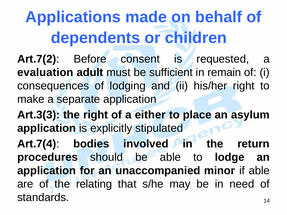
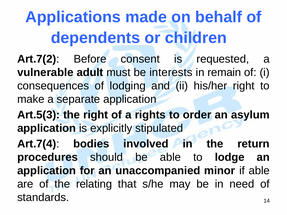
evaluation: evaluation -> vulnerable
sufficient: sufficient -> interests
Art.3(3: Art.3(3 -> Art.5(3
either: either -> rights
place: place -> order
